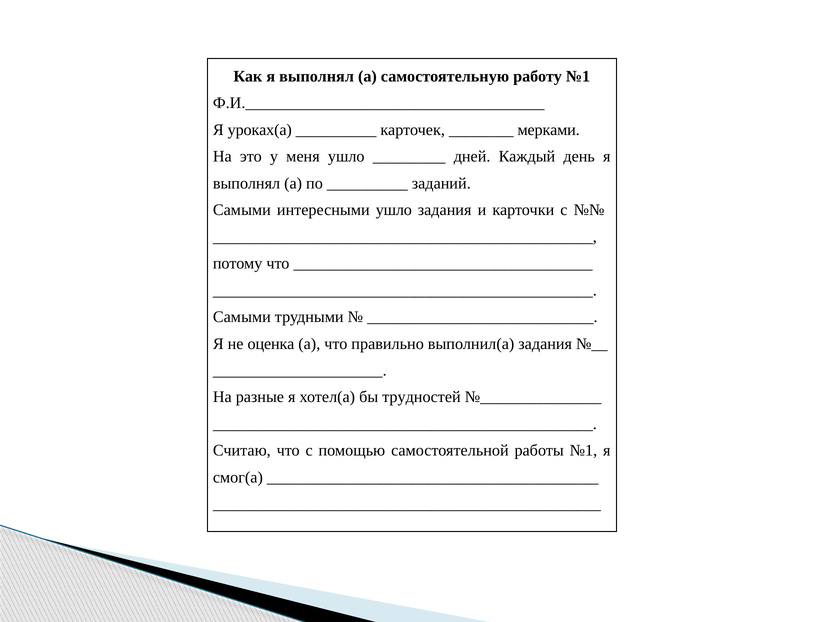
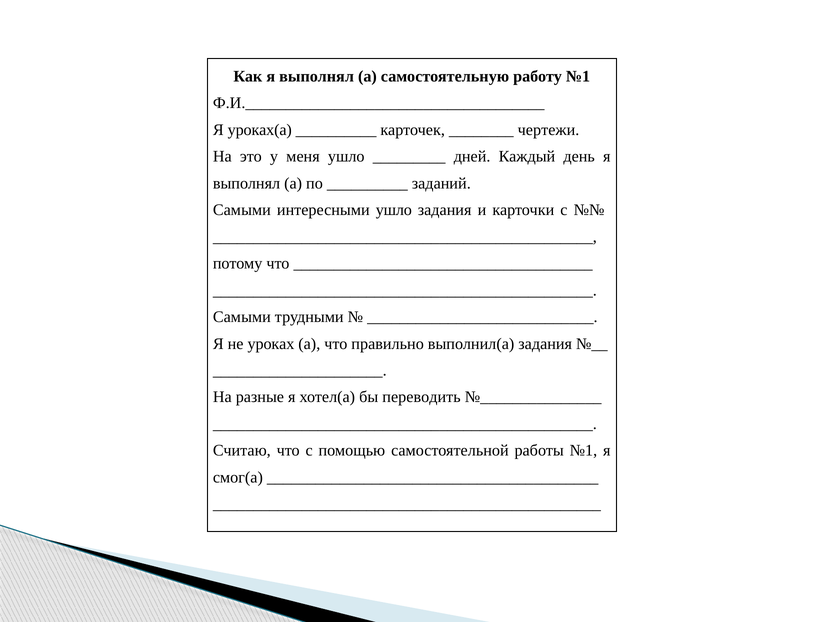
мерками: мерками -> чертежи
оценка: оценка -> уроках
трудностей: трудностей -> переводить
